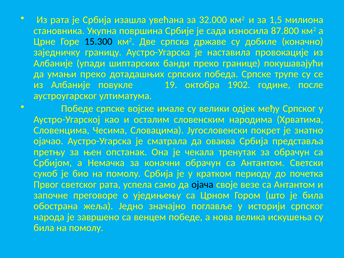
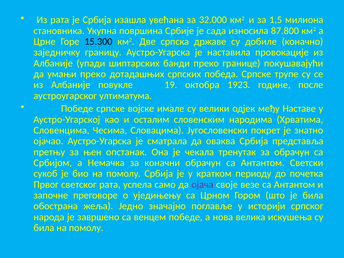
1902: 1902 -> 1923
међу Српског: Српског -> Наставе
ојача colour: black -> purple
